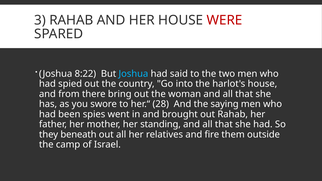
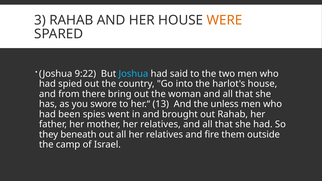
WERE colour: red -> orange
8:22: 8:22 -> 9:22
28: 28 -> 13
saying: saying -> unless
mother her standing: standing -> relatives
